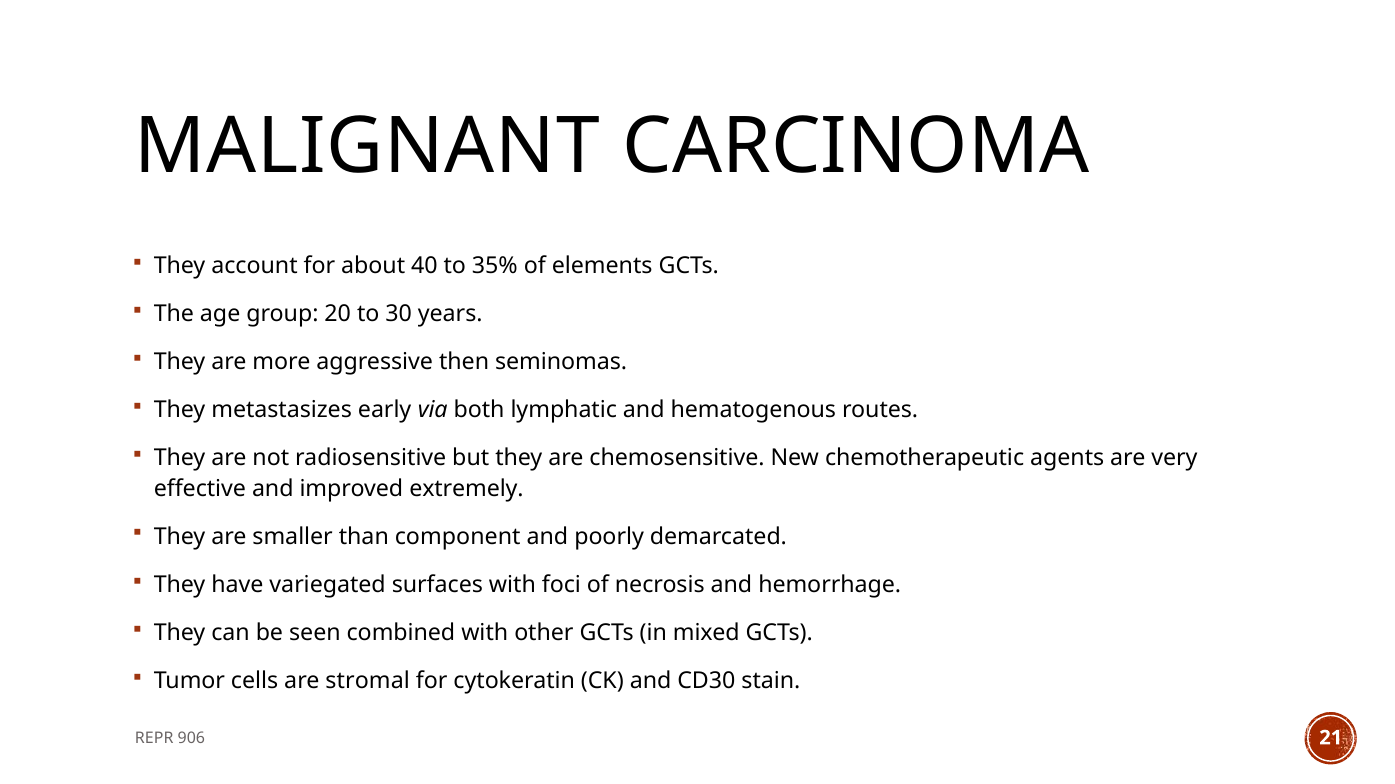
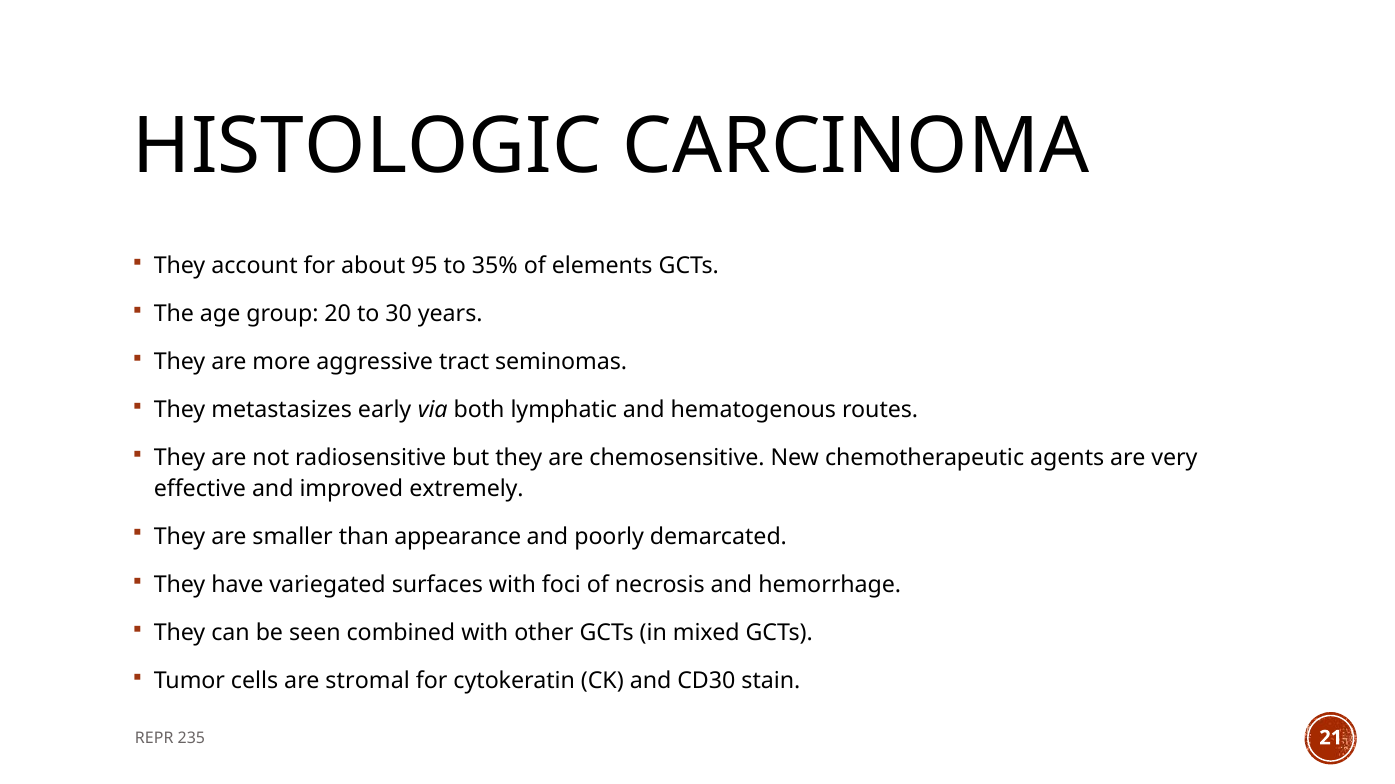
MALIGNANT: MALIGNANT -> HISTOLOGIC
40: 40 -> 95
then: then -> tract
component: component -> appearance
906: 906 -> 235
